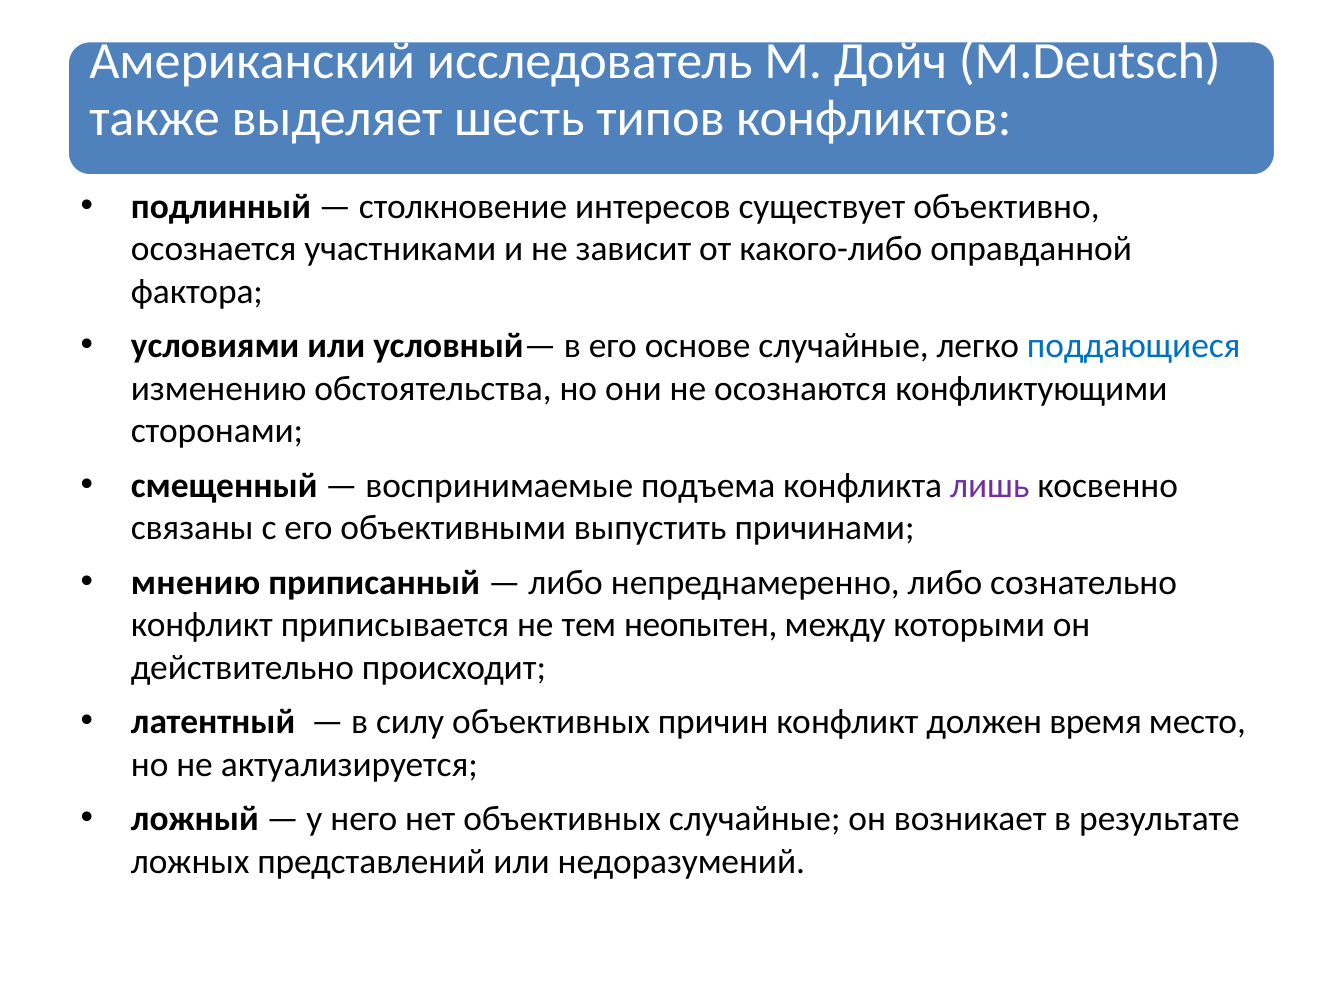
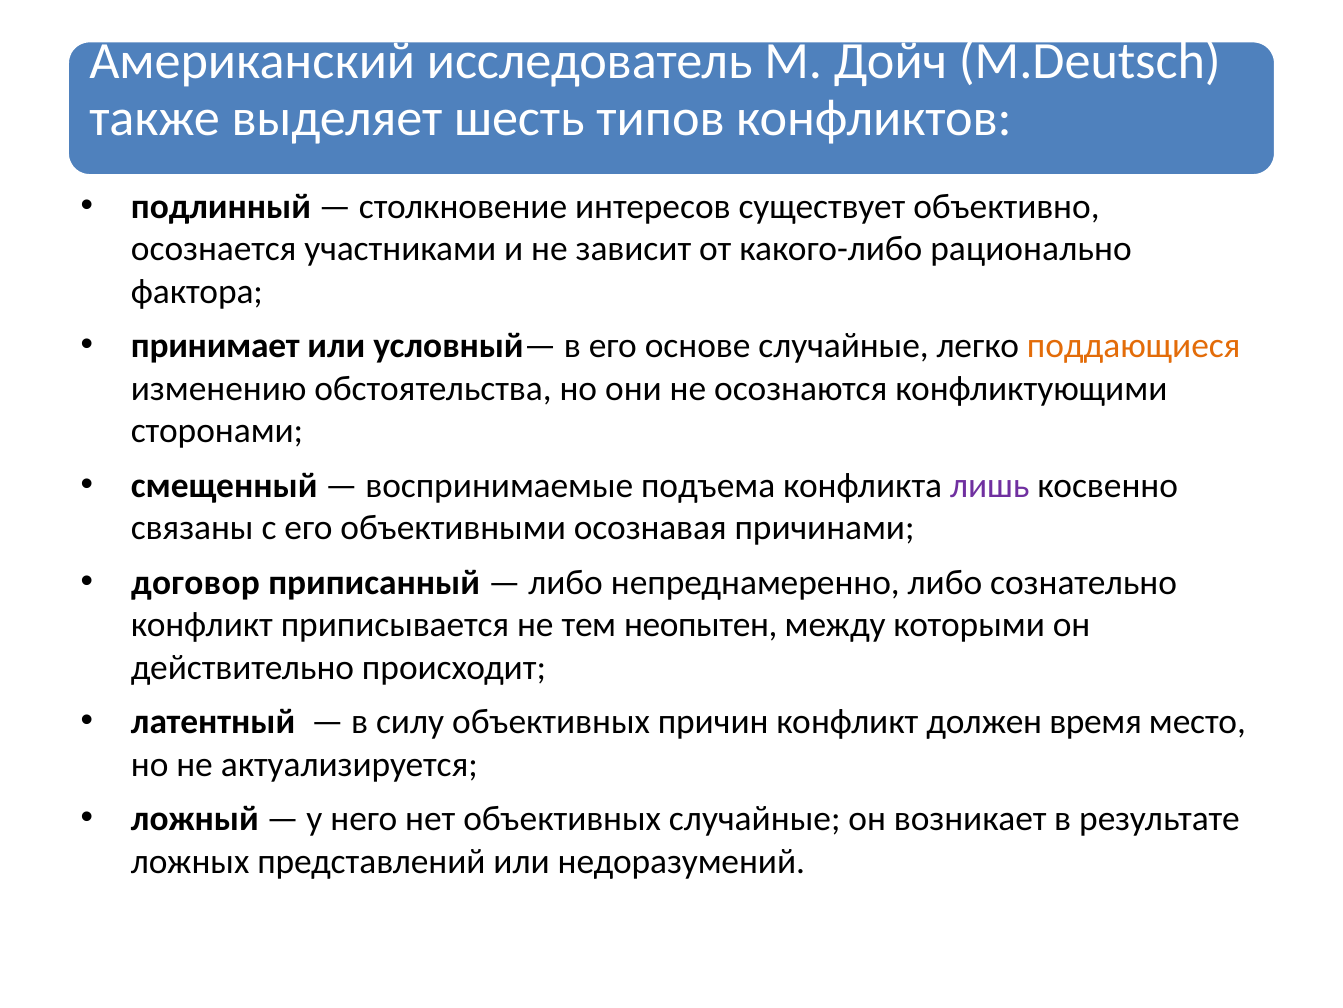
оправданной: оправданной -> рационально
условиями: условиями -> принимает
поддающиеся colour: blue -> orange
выпустить: выпустить -> осознавая
мнению: мнению -> договор
